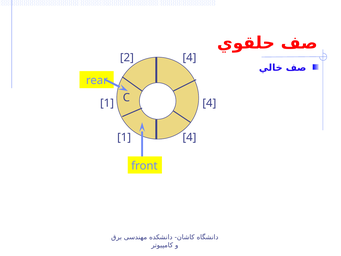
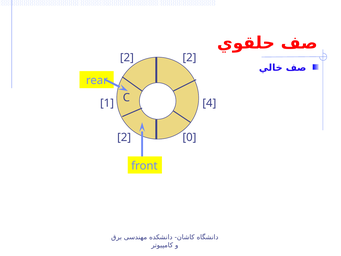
2 4: 4 -> 2
1 at (124, 137): 1 -> 2
4 at (189, 137): 4 -> 0
